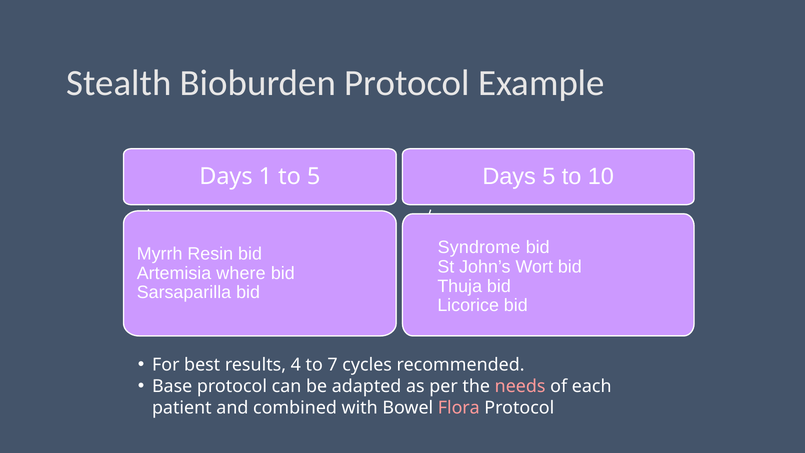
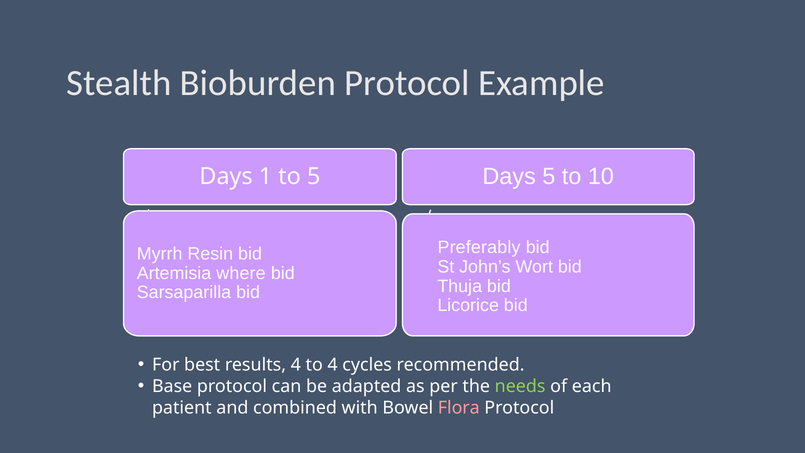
Syndrome: Syndrome -> Preferably
to 7: 7 -> 4
needs colour: pink -> light green
